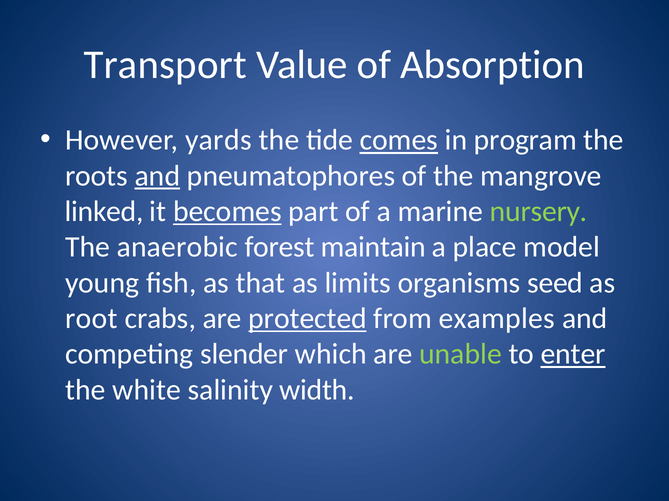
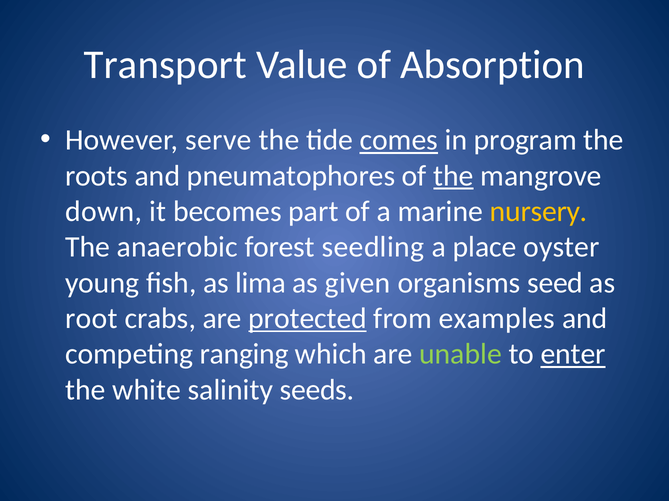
yards: yards -> serve
and at (157, 176) underline: present -> none
the at (453, 176) underline: none -> present
linked: linked -> down
becomes underline: present -> none
nursery colour: light green -> yellow
maintain: maintain -> seedling
model: model -> oyster
that: that -> lima
limits: limits -> given
slender: slender -> ranging
width: width -> seeds
